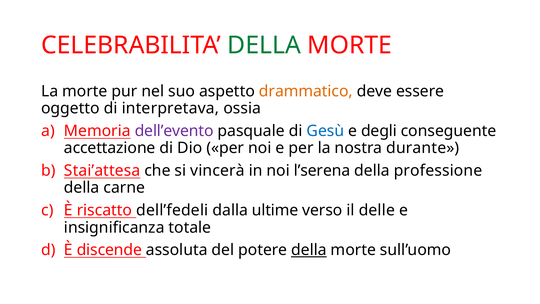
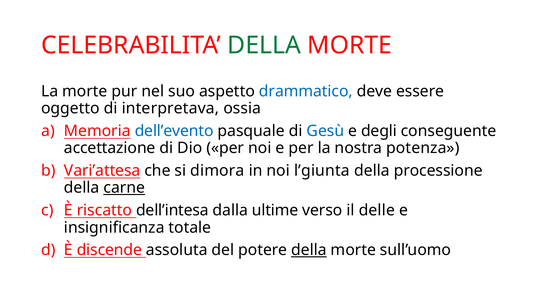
drammatico colour: orange -> blue
dell’evento colour: purple -> blue
durante: durante -> potenza
Stai’attesa: Stai’attesa -> Vari’attesa
vincerà: vincerà -> dimora
l’serena: l’serena -> l’giunta
professione: professione -> processione
carne underline: none -> present
dell’fedeli: dell’fedeli -> dell’intesa
